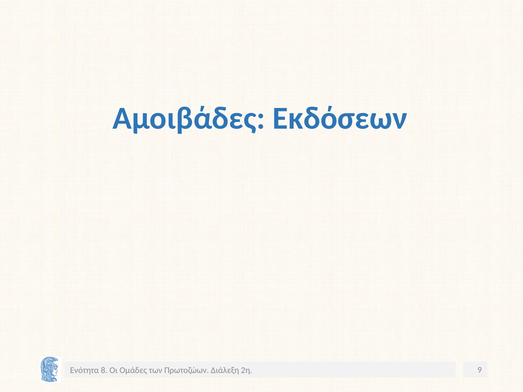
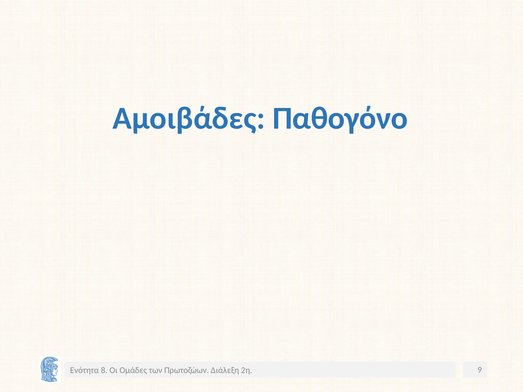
Εκδόσεων: Εκδόσεων -> Παθογόνο
